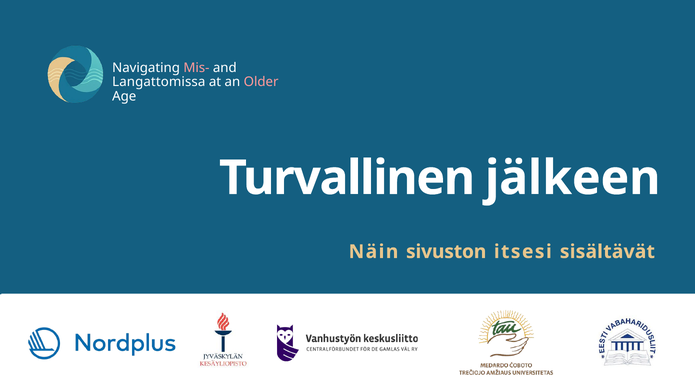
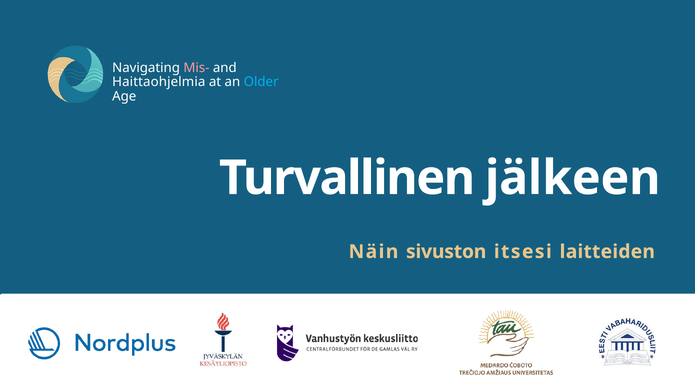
Langattomissa: Langattomissa -> Haittaohjelmia
Older colour: pink -> light blue
sisältävät: sisältävät -> laitteiden
